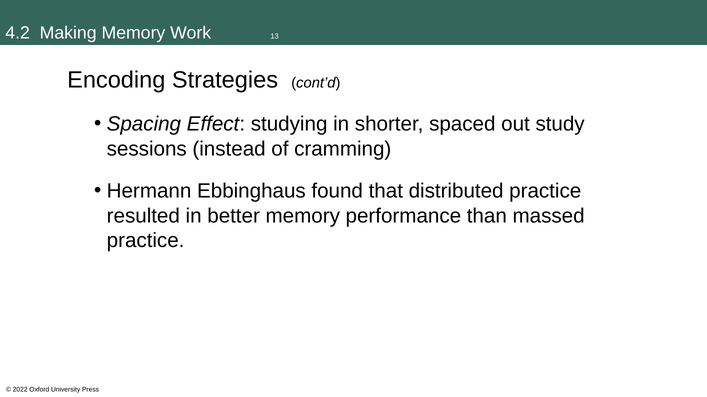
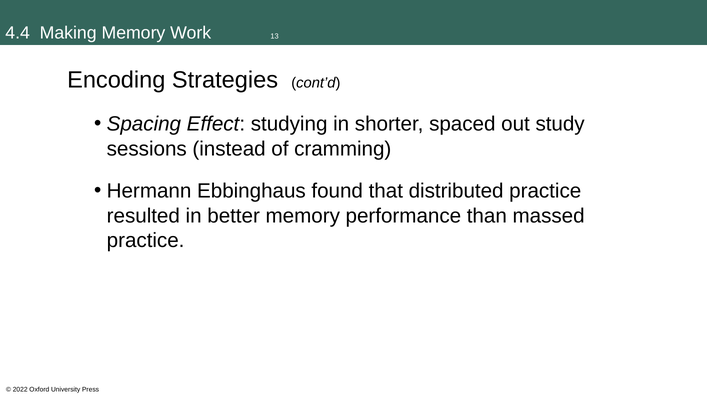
4.2: 4.2 -> 4.4
